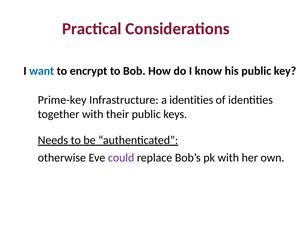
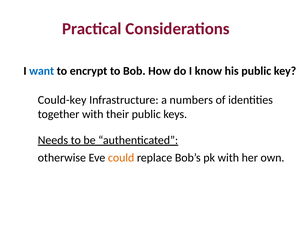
Prime-key: Prime-key -> Could-key
a identities: identities -> numbers
could colour: purple -> orange
